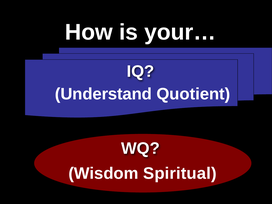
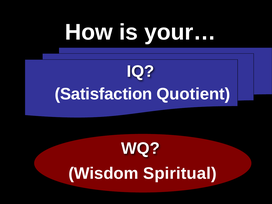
Understand: Understand -> Satisfaction
